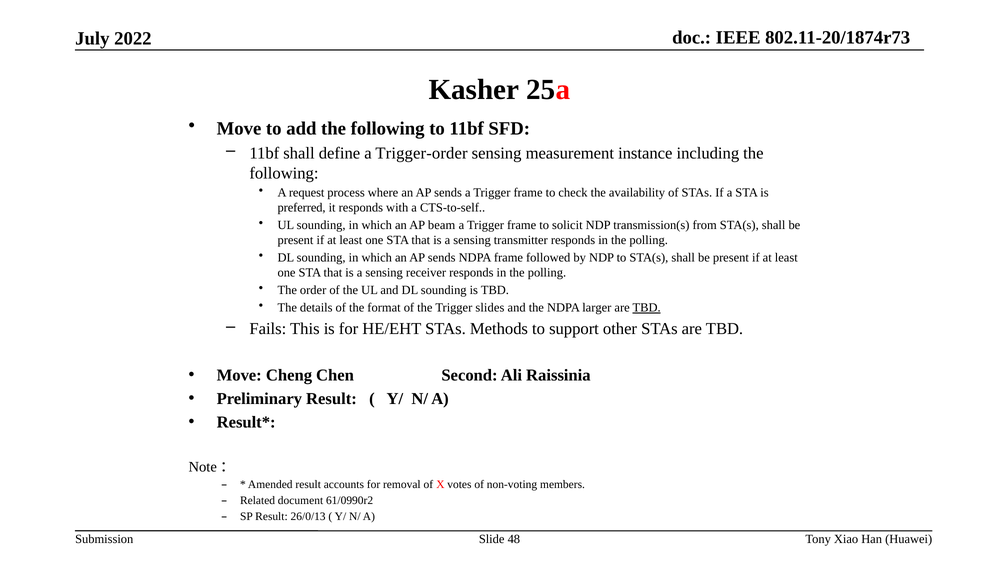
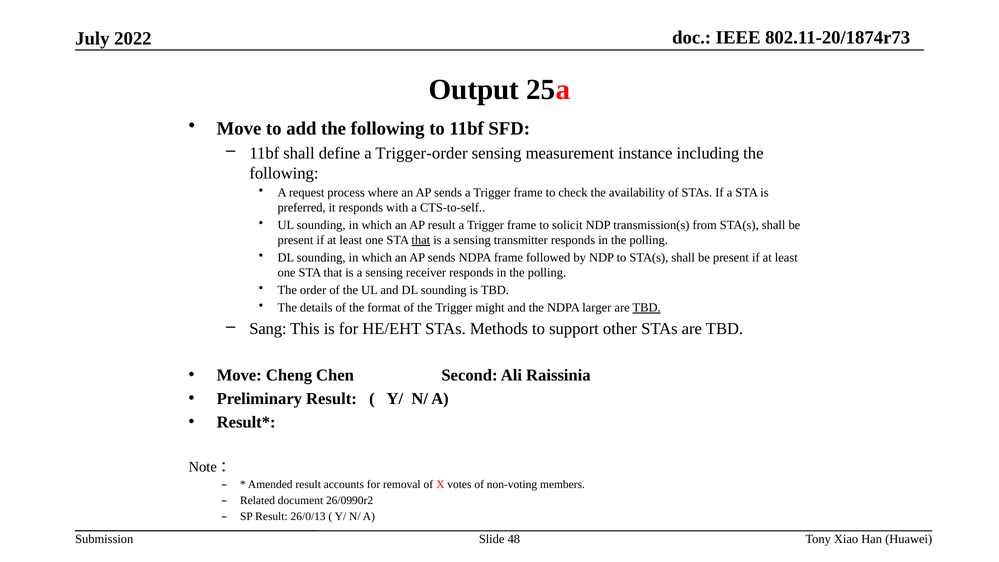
Kasher: Kasher -> Output
AP beam: beam -> result
that at (421, 240) underline: none -> present
slides: slides -> might
Fails: Fails -> Sang
61/0990r2: 61/0990r2 -> 26/0990r2
